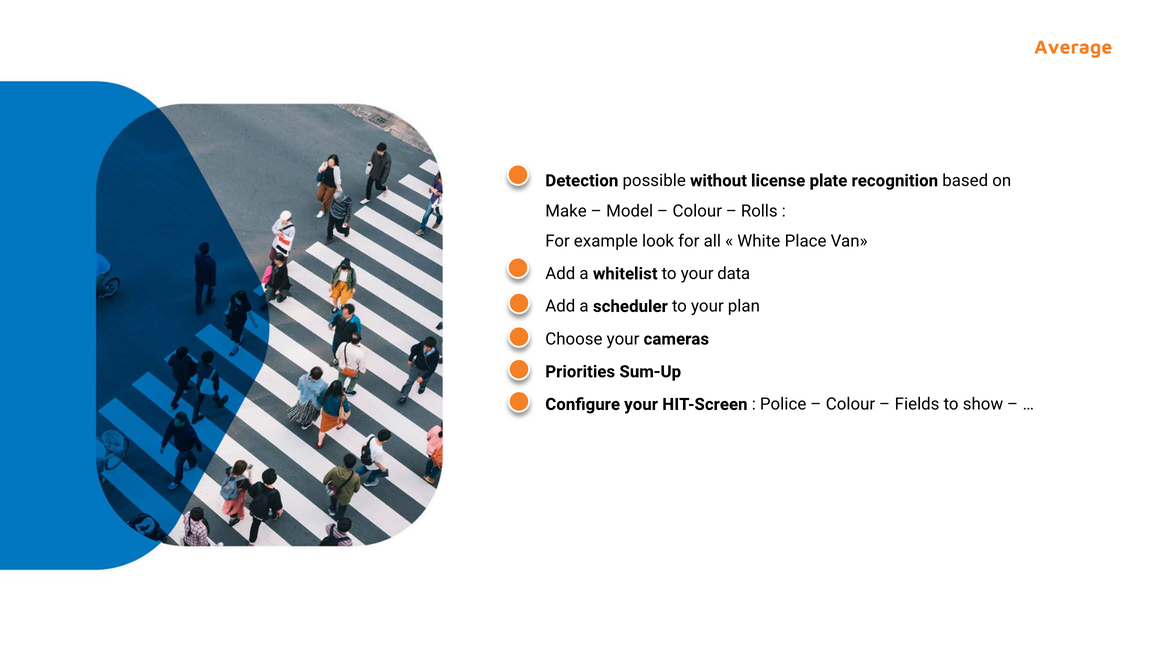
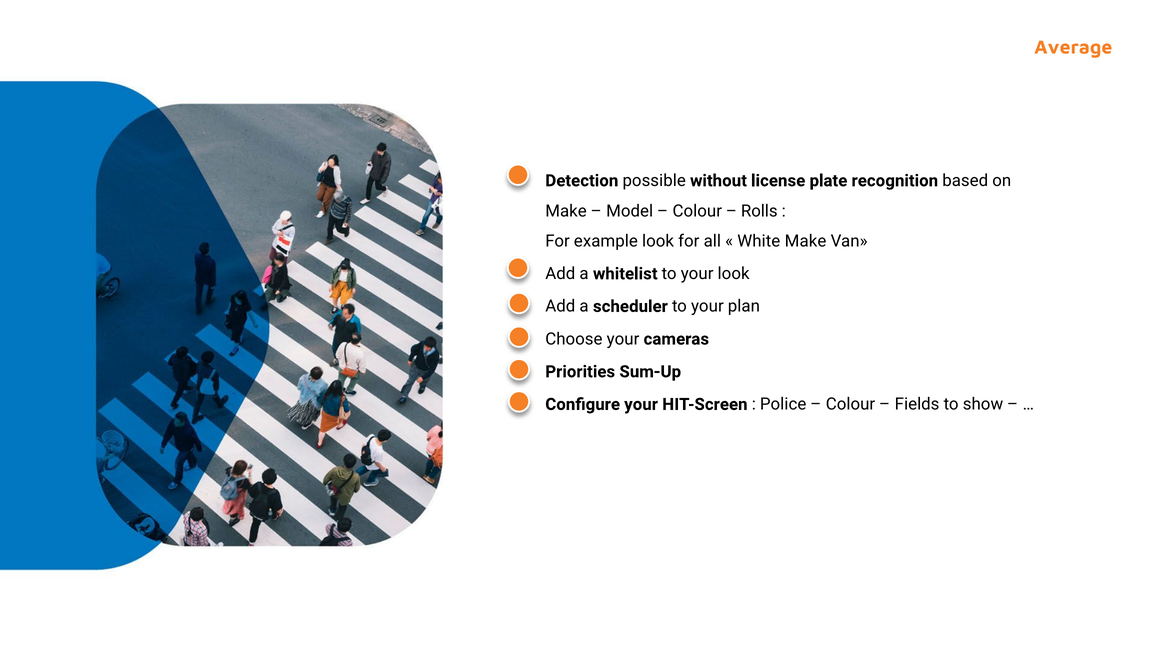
White Place: Place -> Make
your data: data -> look
